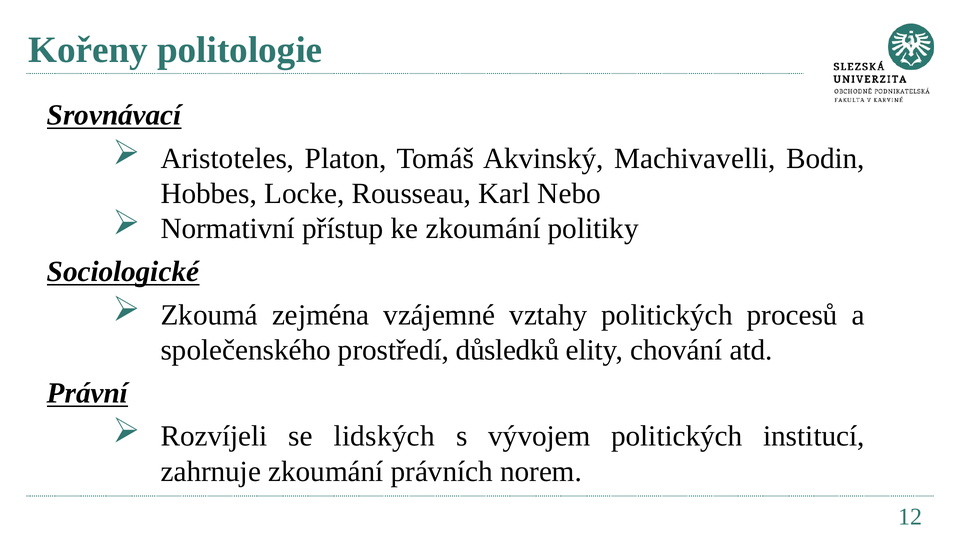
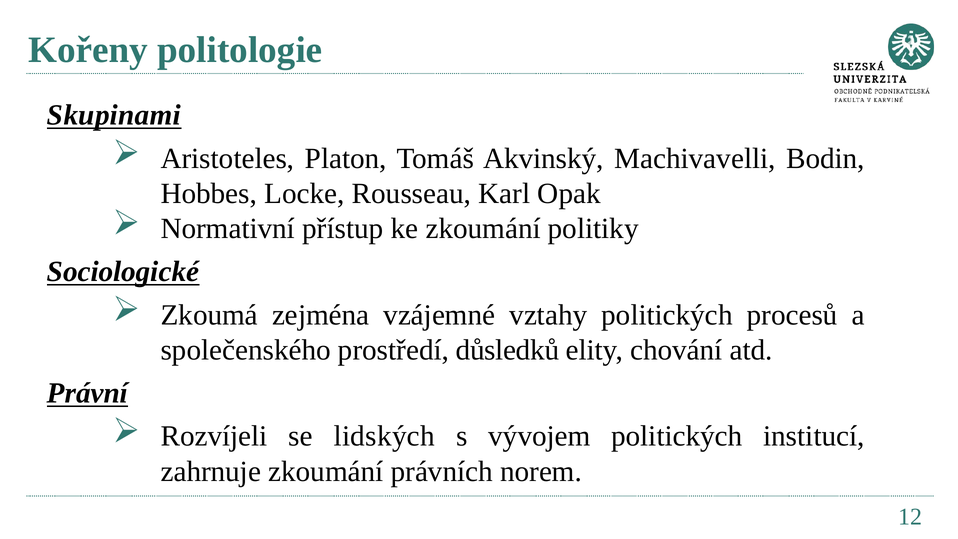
Srovnávací: Srovnávací -> Skupinami
Nebo: Nebo -> Opak
